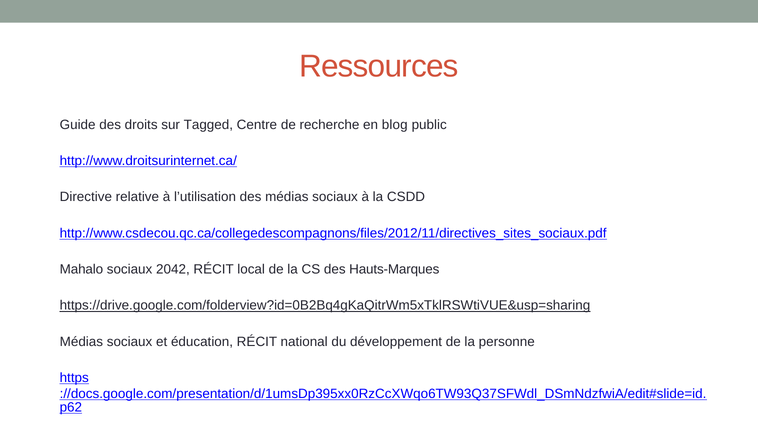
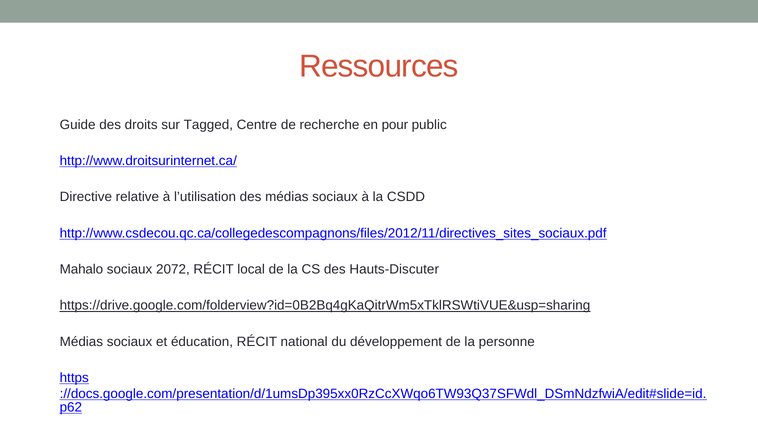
blog: blog -> pour
2042: 2042 -> 2072
Hauts-Marques: Hauts-Marques -> Hauts-Discuter
